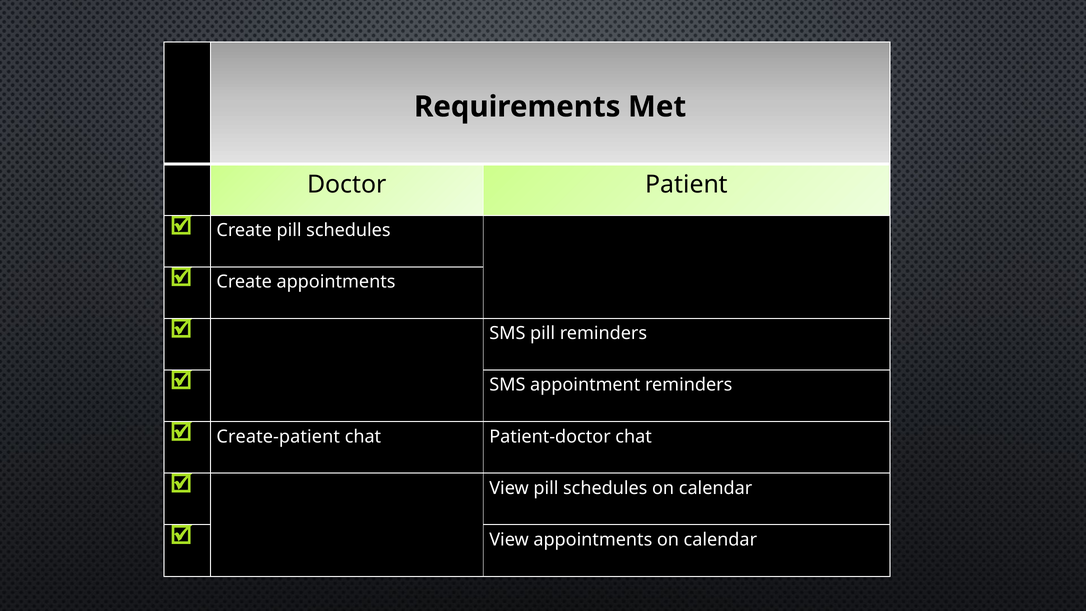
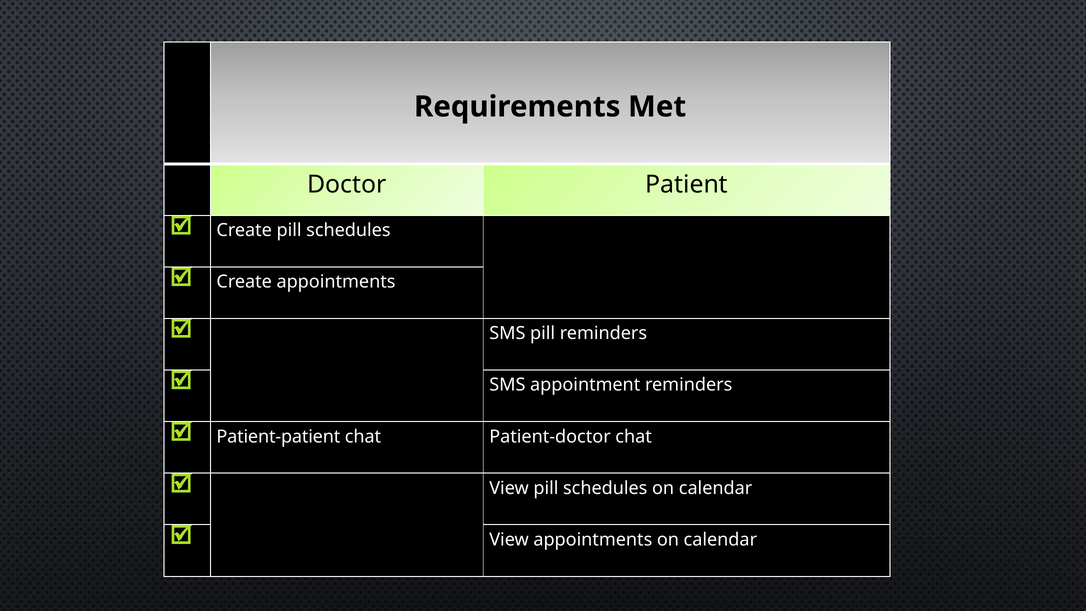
Create-patient: Create-patient -> Patient-patient
